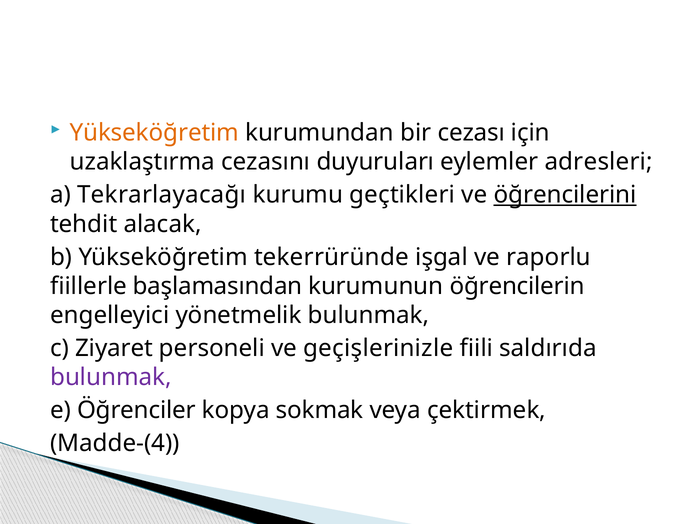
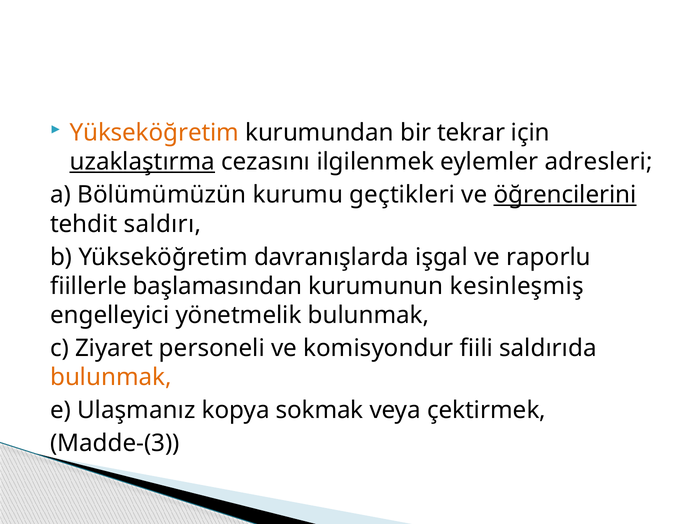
cezası: cezası -> tekrar
uzaklaştırma underline: none -> present
duyuruları: duyuruları -> ilgilenmek
Tekrarlayacağı: Tekrarlayacağı -> Bölümümüzün
alacak: alacak -> saldırı
tekerrüründe: tekerrüründe -> davranışlarda
öğrencilerin: öğrencilerin -> kesinleşmiş
geçişlerinizle: geçişlerinizle -> komisyondur
bulunmak at (111, 377) colour: purple -> orange
Öğrenciler: Öğrenciler -> Ulaşmanız
Madde-(4: Madde-(4 -> Madde-(3
